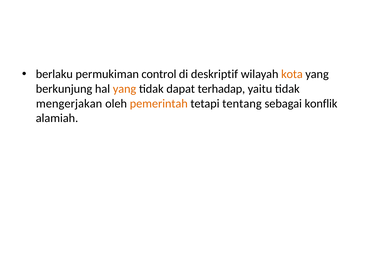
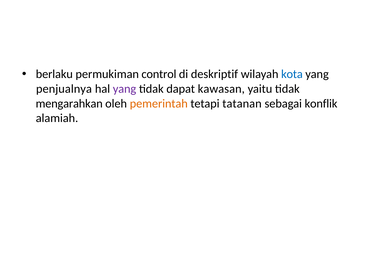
kota colour: orange -> blue
berkunjung: berkunjung -> penjualnya
yang at (125, 89) colour: orange -> purple
terhadap: terhadap -> kawasan
mengerjakan: mengerjakan -> mengarahkan
tentang: tentang -> tatanan
